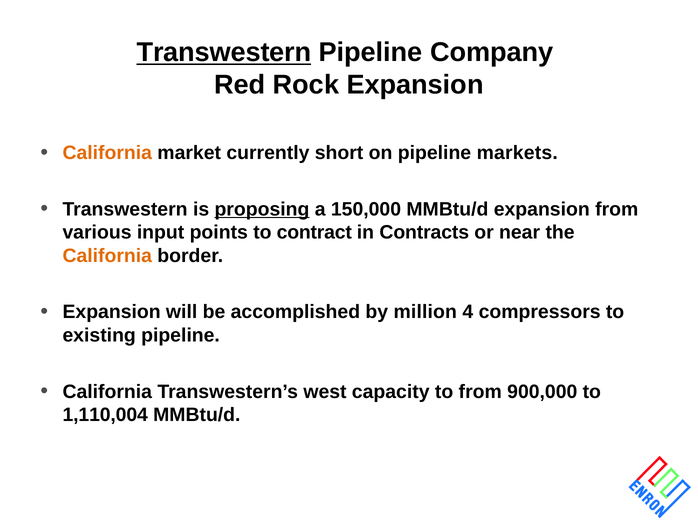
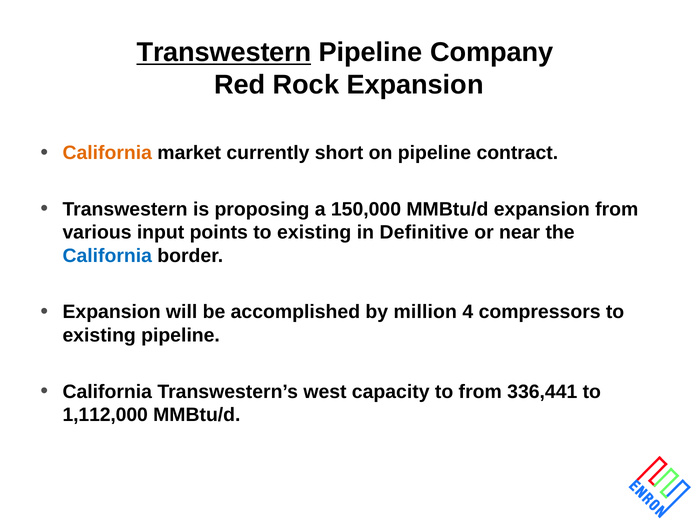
markets: markets -> contract
proposing underline: present -> none
points to contract: contract -> existing
Contracts: Contracts -> Definitive
California at (107, 256) colour: orange -> blue
900,000: 900,000 -> 336,441
1,110,004: 1,110,004 -> 1,112,000
